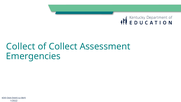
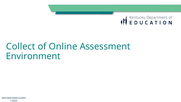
of Collect: Collect -> Online
Emergencies: Emergencies -> Environment
